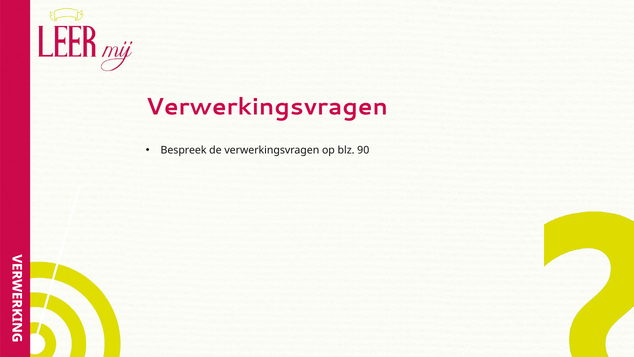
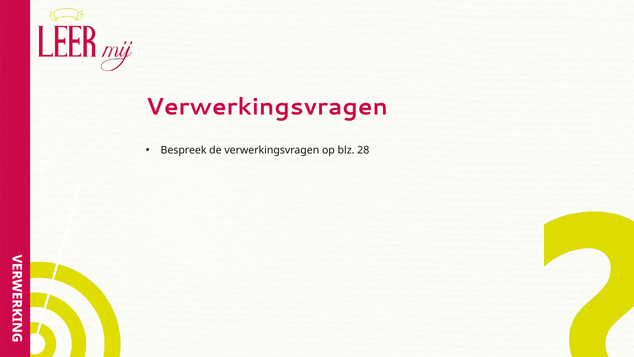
90: 90 -> 28
